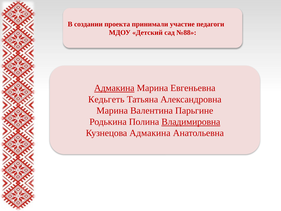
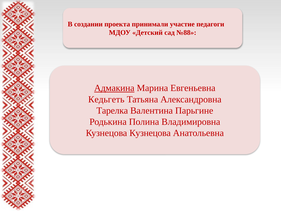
Марина at (112, 110): Марина -> Тарелка
Владимировна underline: present -> none
Кузнецова Адмакина: Адмакина -> Кузнецова
